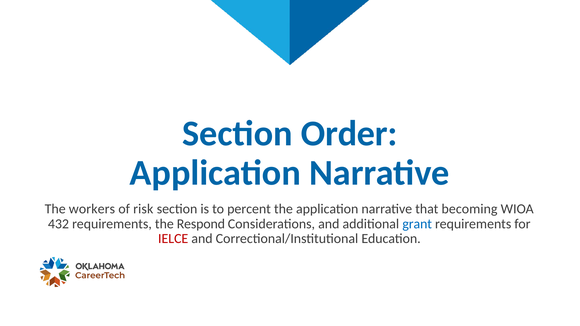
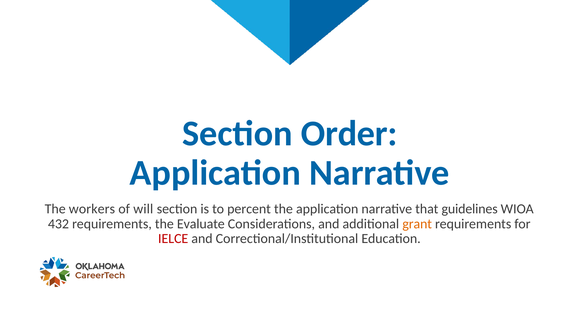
risk: risk -> will
becoming: becoming -> guidelines
Respond: Respond -> Evaluate
grant colour: blue -> orange
